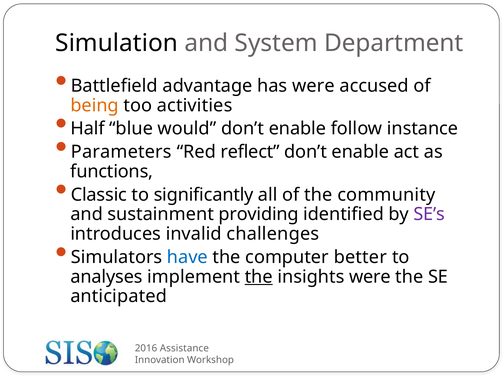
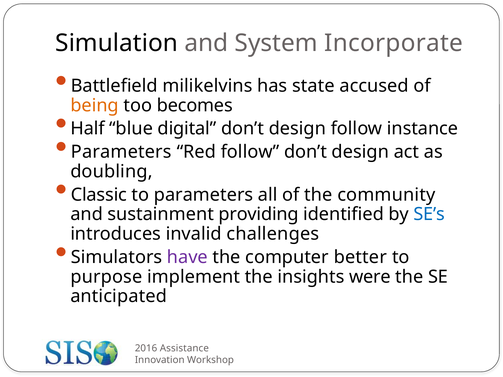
Department: Department -> Incorporate
advantage: advantage -> milikelvins
has were: were -> state
activities: activities -> becomes
would: would -> digital
enable at (297, 129): enable -> design
Red reflect: reflect -> follow
enable at (360, 152): enable -> design
functions: functions -> doubling
to significantly: significantly -> parameters
SE’s colour: purple -> blue
have colour: blue -> purple
analyses: analyses -> purpose
the at (259, 277) underline: present -> none
